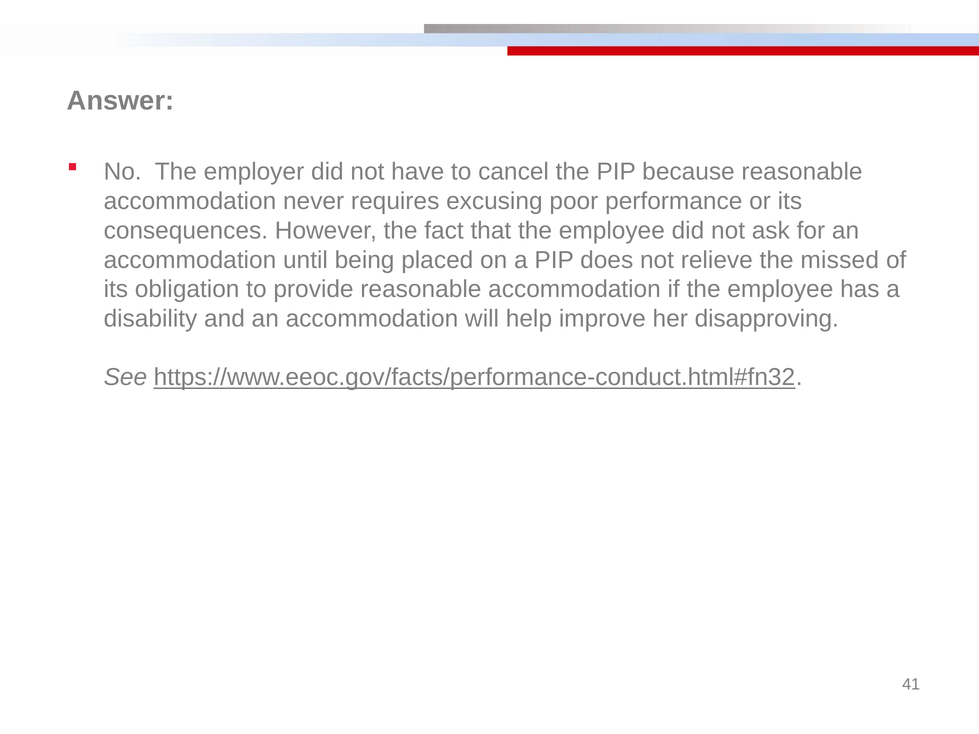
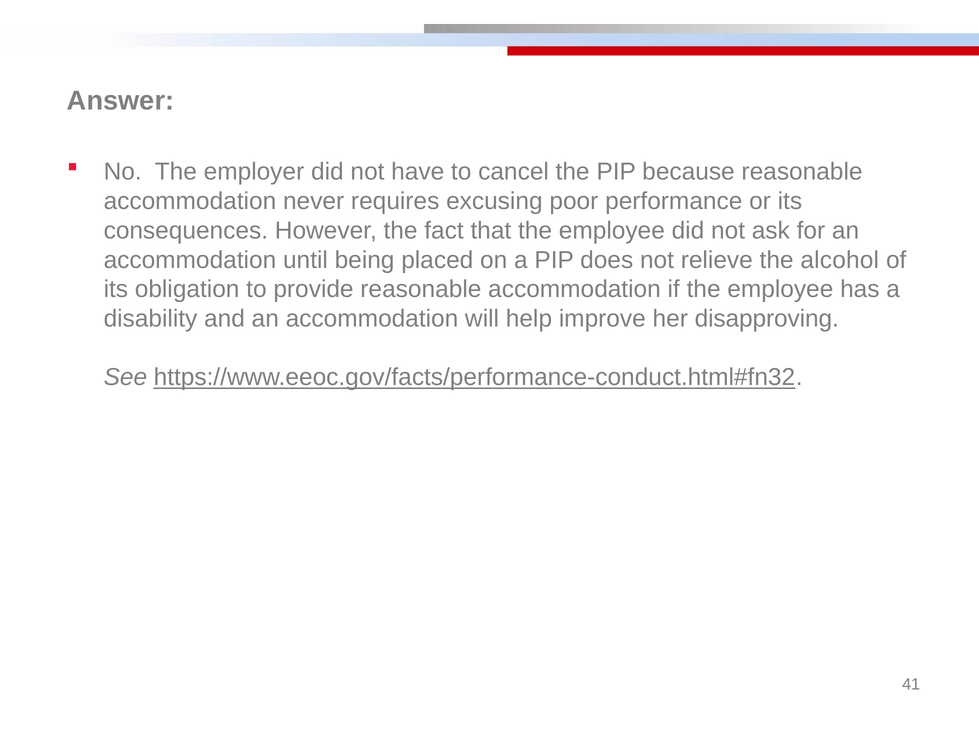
missed: missed -> alcohol
